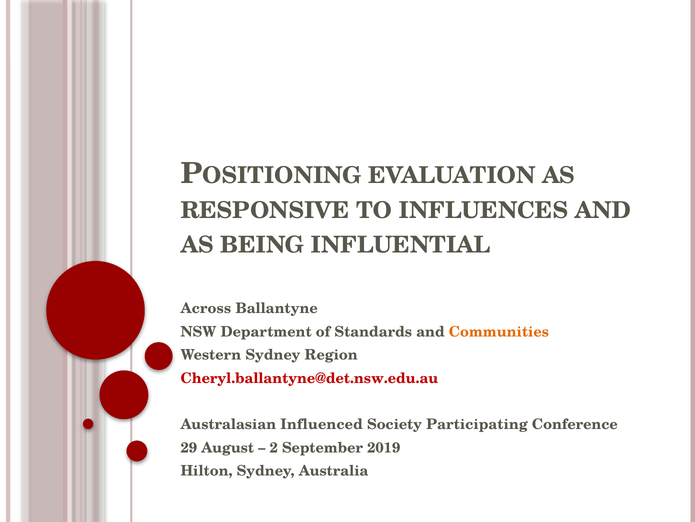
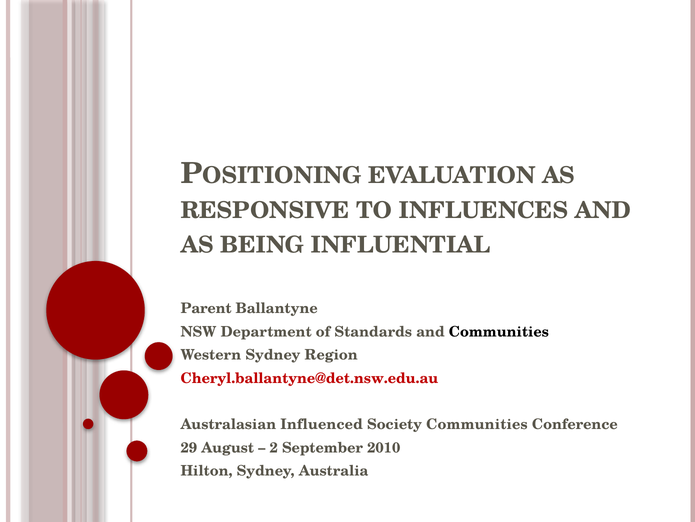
Across: Across -> Parent
Communities at (499, 331) colour: orange -> black
Society Participating: Participating -> Communities
2019: 2019 -> 2010
